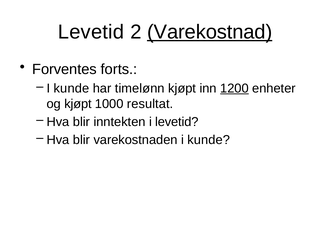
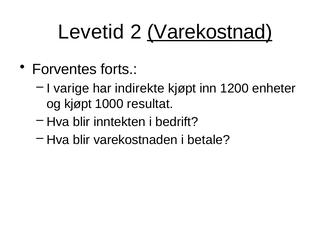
kunde at (71, 88): kunde -> varige
timelønn: timelønn -> indirekte
1200 underline: present -> none
i levetid: levetid -> bedrift
varekostnaden i kunde: kunde -> betale
